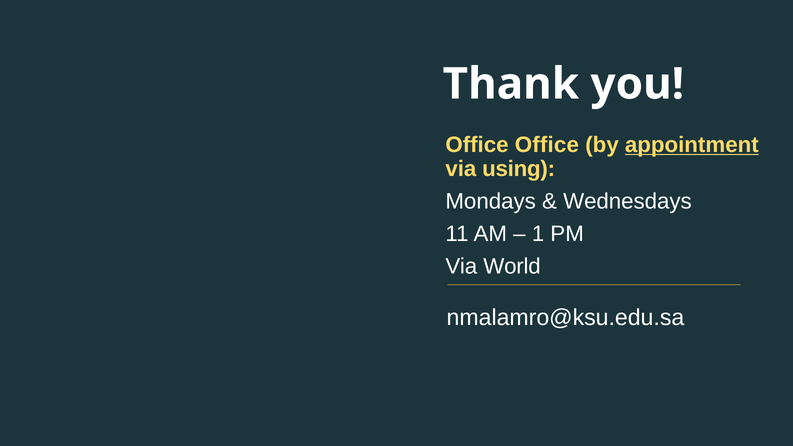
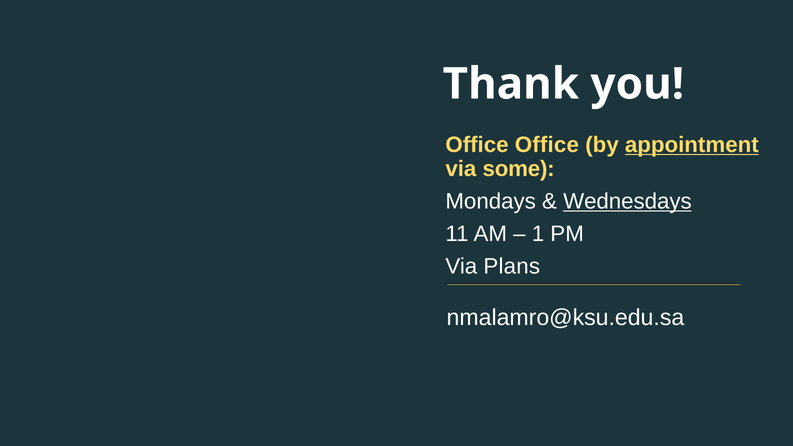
using: using -> some
Wednesdays underline: none -> present
World: World -> Plans
